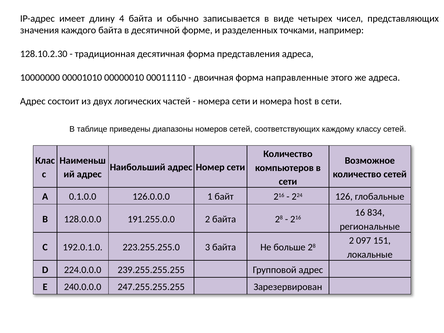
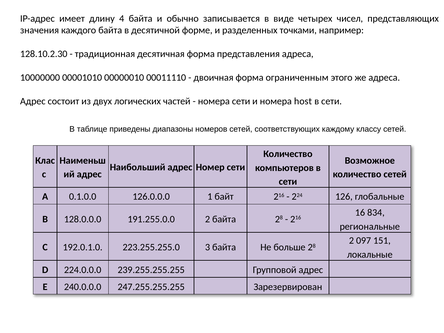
направленные: направленные -> ограниченным
